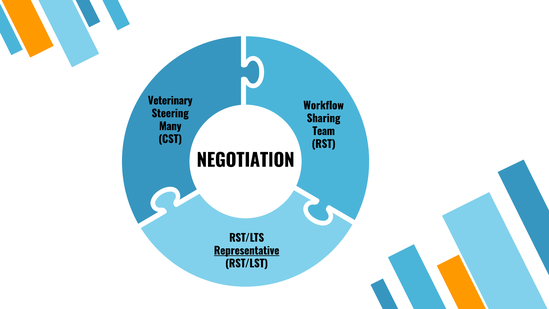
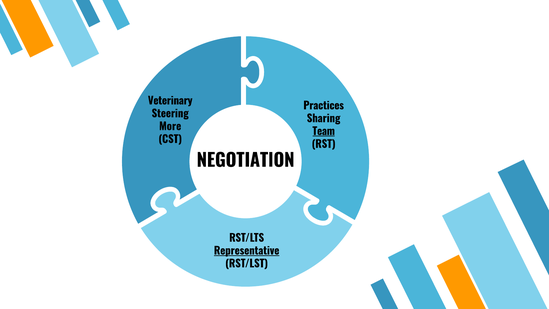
Workflow: Workflow -> Practices
Many: Many -> More
Team underline: none -> present
